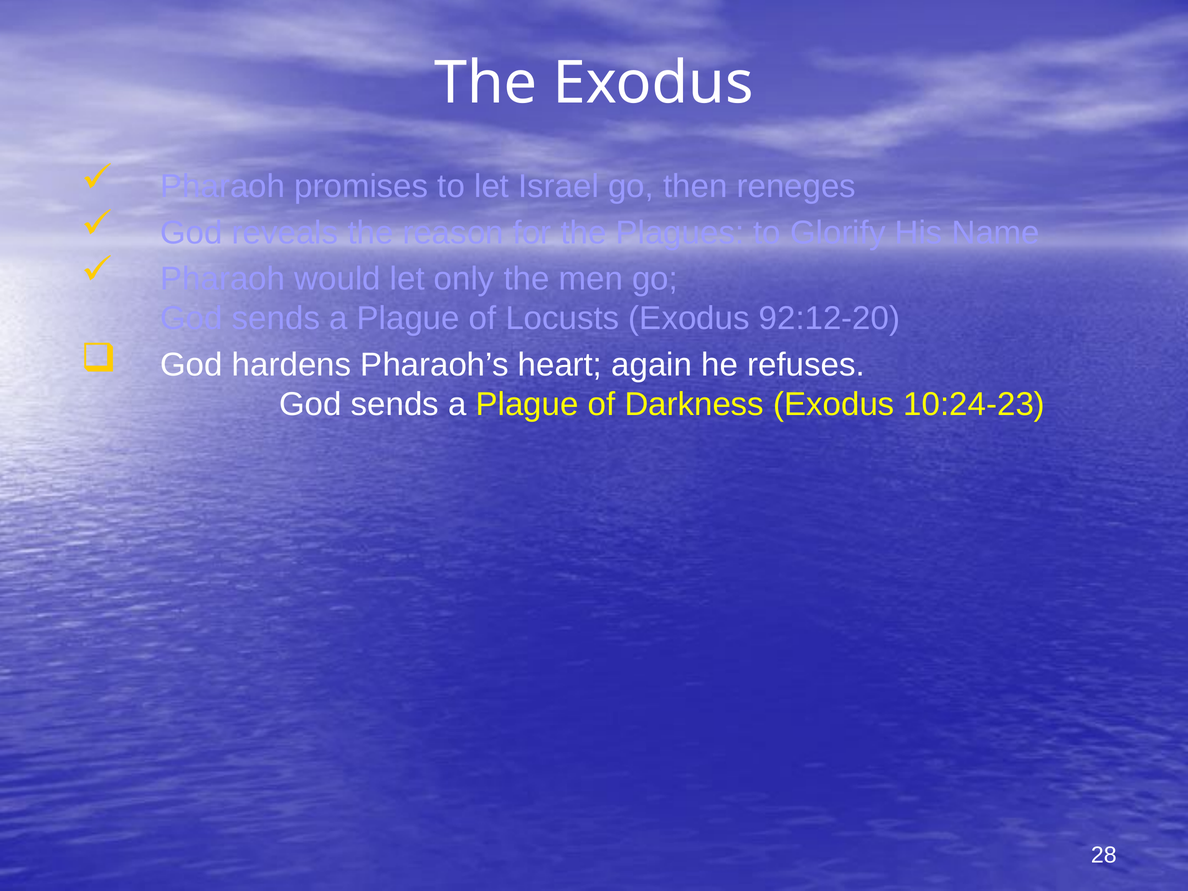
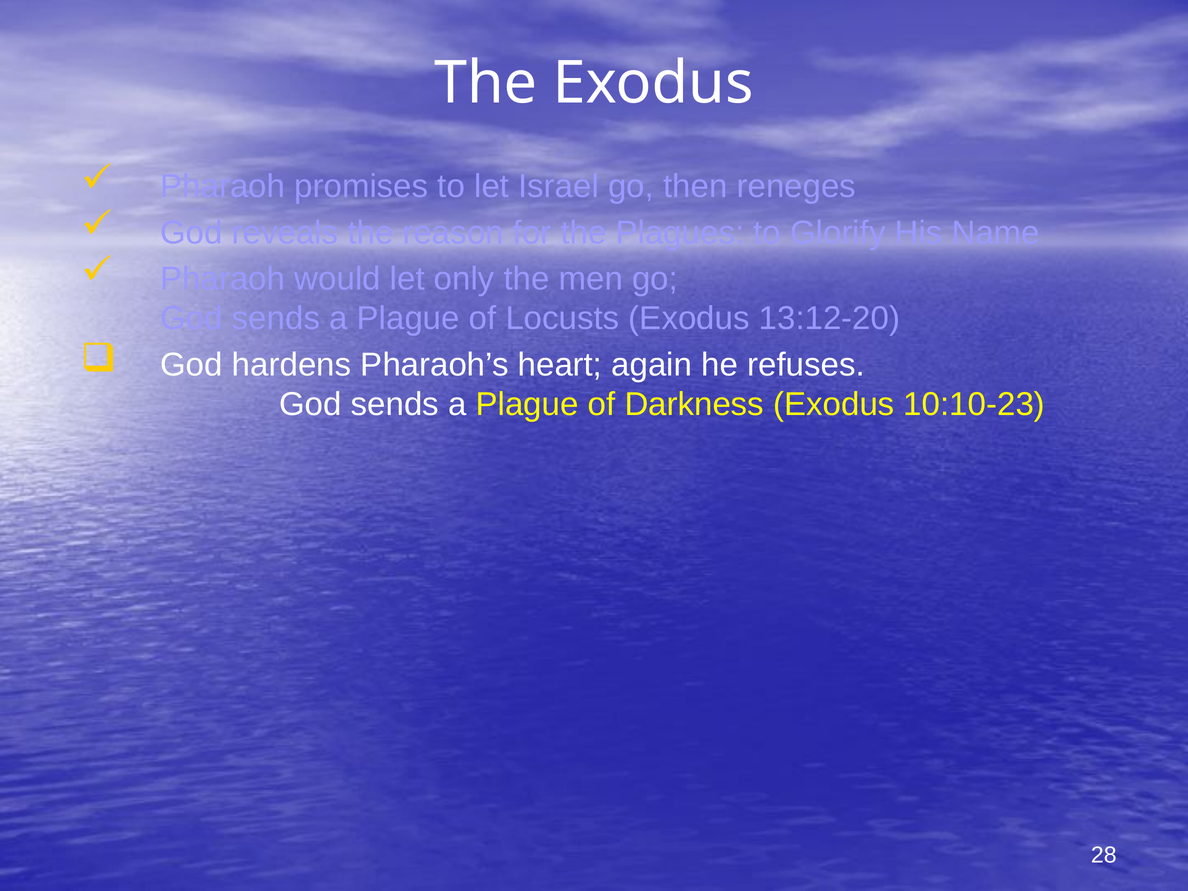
92:12-20: 92:12-20 -> 13:12-20
10:24-23: 10:24-23 -> 10:10-23
